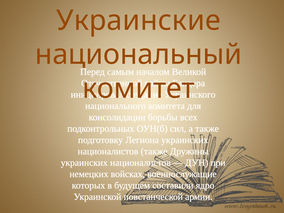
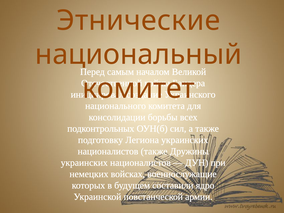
Украинские: Украинские -> Этнические
